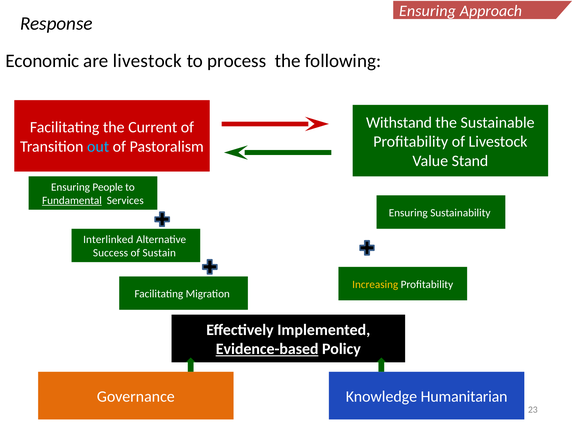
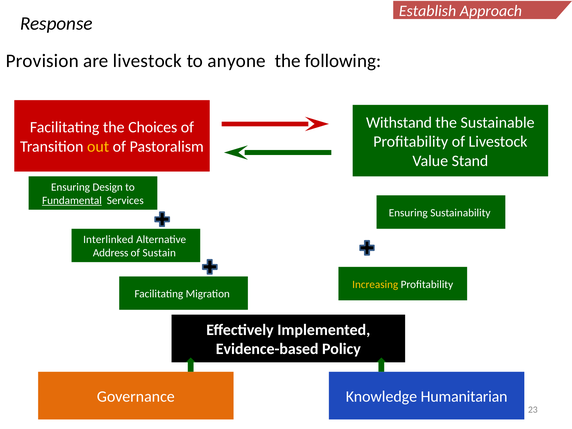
Ensuring at (427, 11): Ensuring -> Establish
Economic: Economic -> Provision
process: process -> anyone
Current: Current -> Choices
out colour: light blue -> yellow
People: People -> Design
Success: Success -> Address
Evidence-based underline: present -> none
